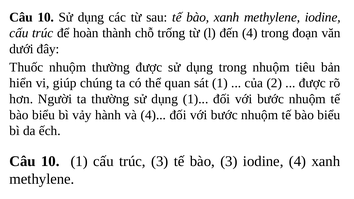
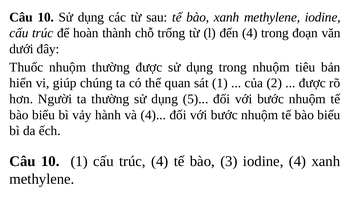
dụng 1: 1 -> 5
trúc 3: 3 -> 4
